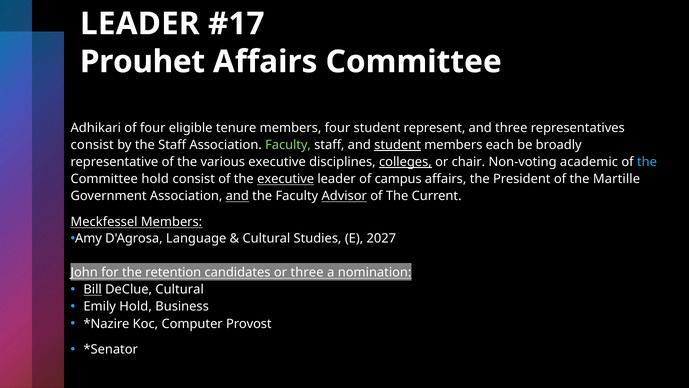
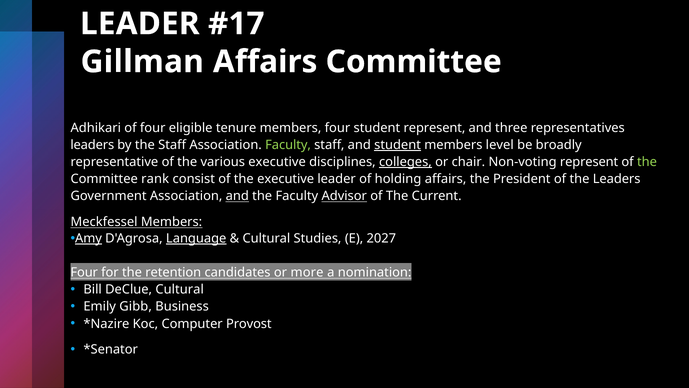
Prouhet: Prouhet -> Gillman
consist at (92, 145): consist -> leaders
each: each -> level
Non-voting academic: academic -> represent
the at (647, 162) colour: light blue -> light green
Committee hold: hold -> rank
executive at (286, 179) underline: present -> none
campus: campus -> holding
the Martille: Martille -> Leaders
Amy underline: none -> present
Language underline: none -> present
John at (84, 272): John -> Four
or three: three -> more
Bill underline: present -> none
Emily Hold: Hold -> Gibb
